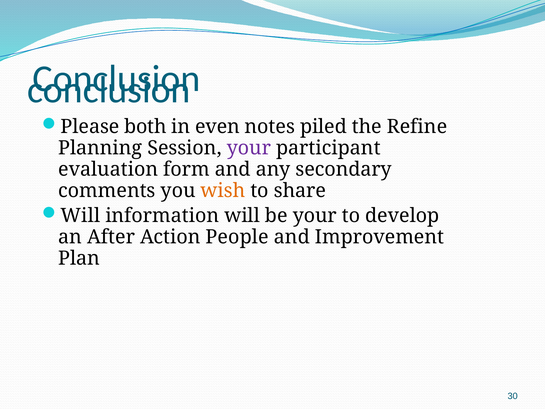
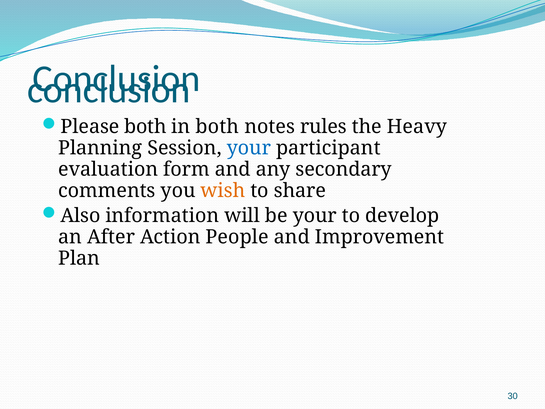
in even: even -> both
piled: piled -> rules
Refine: Refine -> Heavy
your at (249, 148) colour: purple -> blue
Will at (80, 216): Will -> Also
